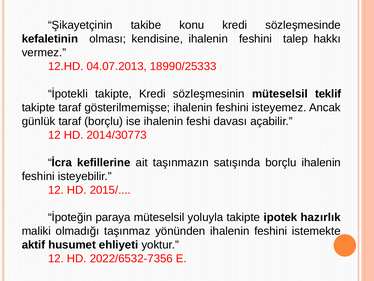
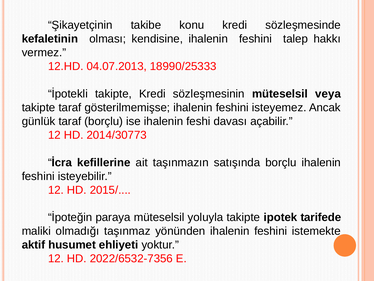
teklif: teklif -> veya
hazırlık: hazırlık -> tarifede
